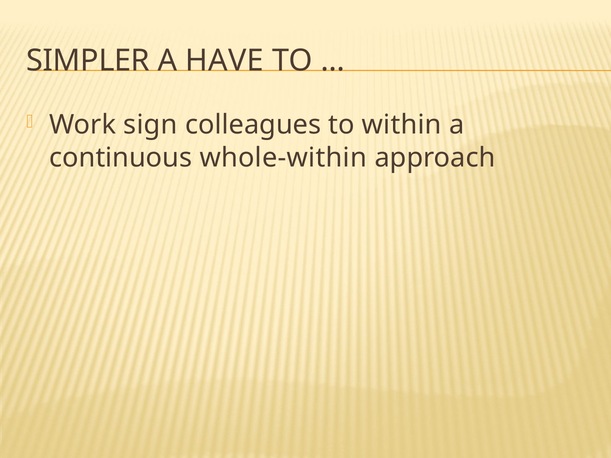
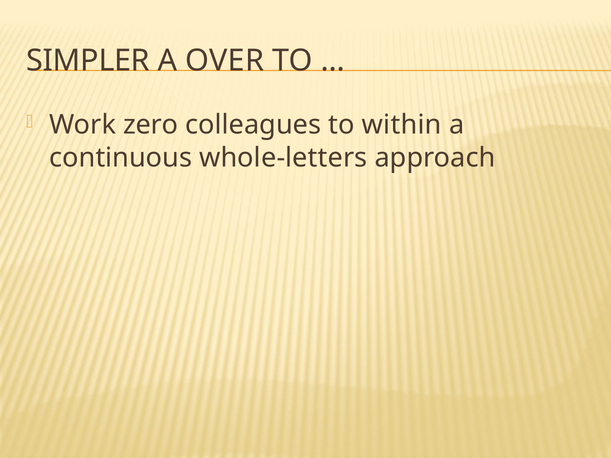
HAVE: HAVE -> OVER
sign: sign -> zero
whole-within: whole-within -> whole-letters
